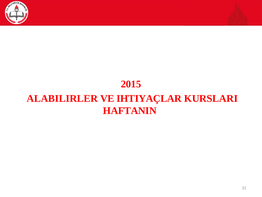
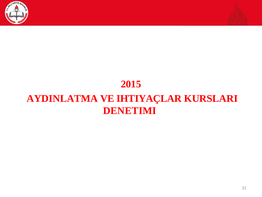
ALABILIRLER: ALABILIRLER -> AYDINLATMA
HAFTANIN: HAFTANIN -> DENETIMI
